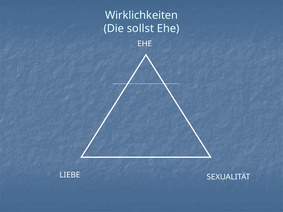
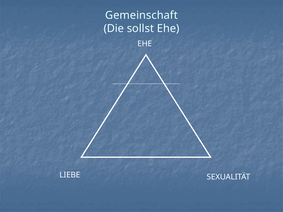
Wirklichkeiten: Wirklichkeiten -> Gemeinschaft
